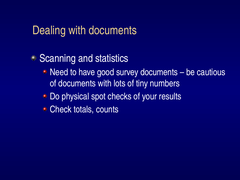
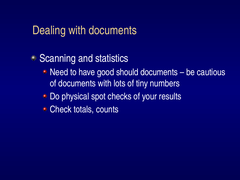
survey: survey -> should
